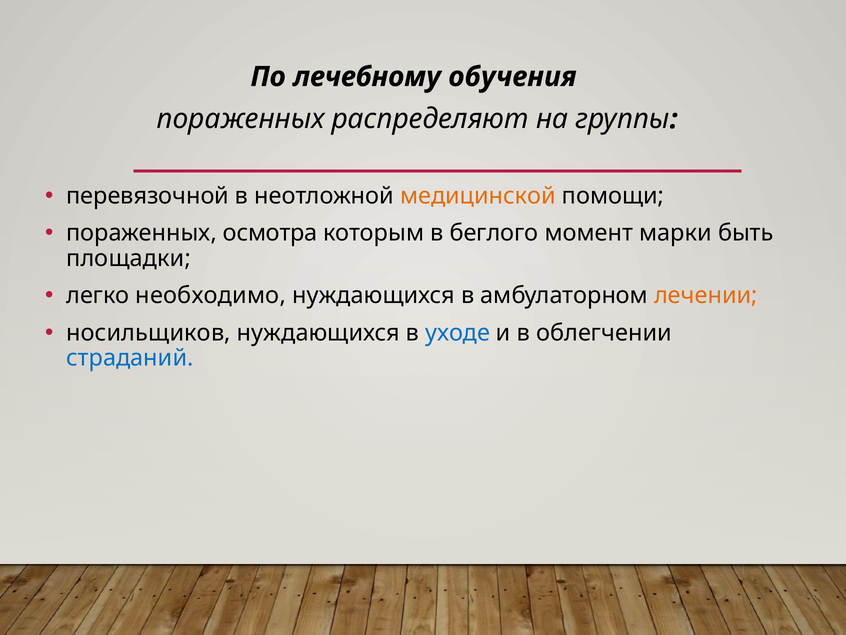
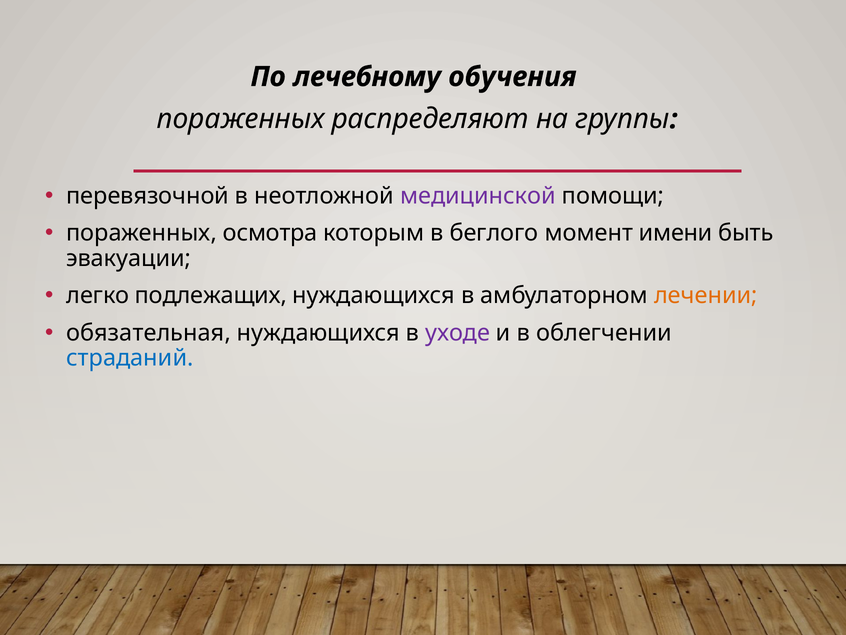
медицинской colour: orange -> purple
марки: марки -> имени
площадки: площадки -> эвакуации
необходимо: необходимо -> подлежащих
носильщиков: носильщиков -> обязательная
уходе colour: blue -> purple
